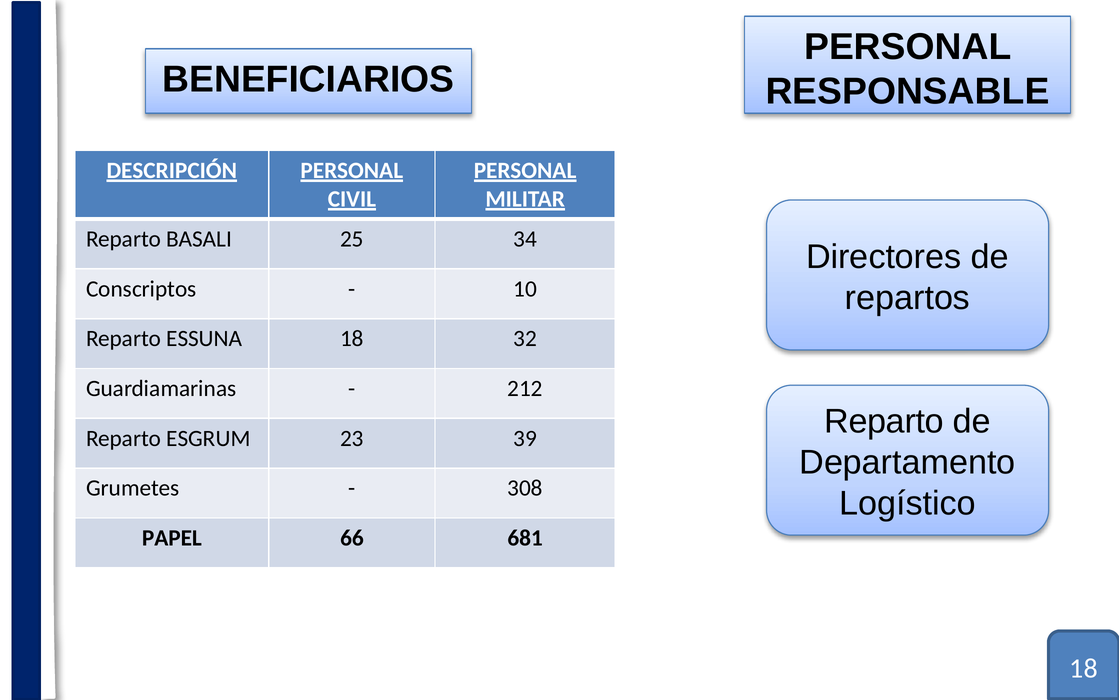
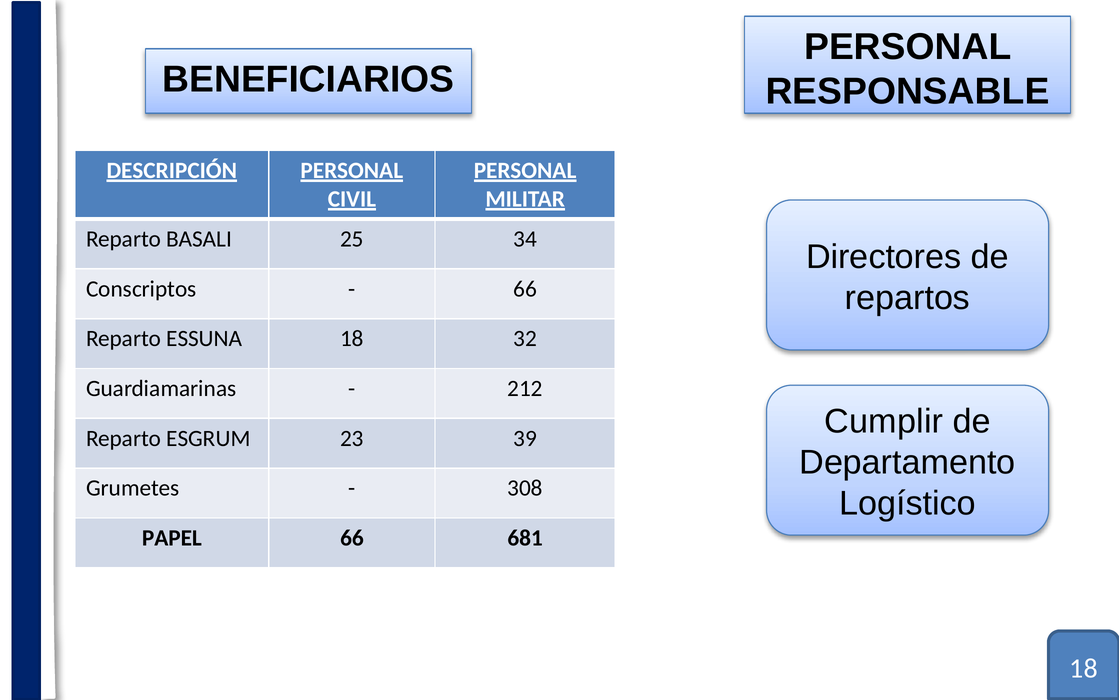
10 at (525, 289): 10 -> 66
Reparto at (884, 421): Reparto -> Cumplir
